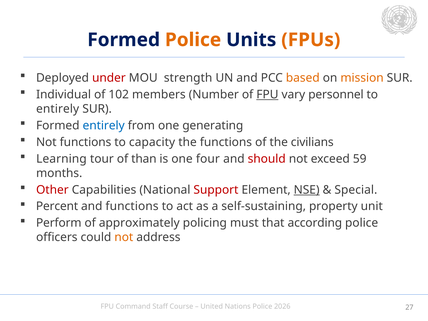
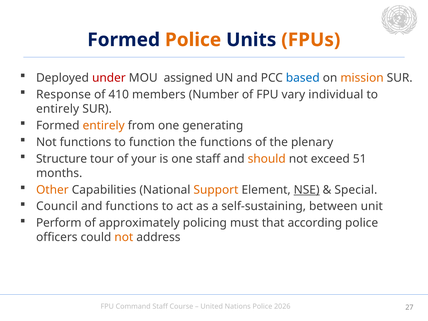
strength: strength -> assigned
based colour: orange -> blue
Individual: Individual -> Response
102: 102 -> 410
FPU at (267, 95) underline: present -> none
personnel: personnel -> individual
entirely at (104, 126) colour: blue -> orange
capacity: capacity -> function
civilians: civilians -> plenary
Learning: Learning -> Structure
than: than -> your
one four: four -> staff
should colour: red -> orange
59: 59 -> 51
Other colour: red -> orange
Support colour: red -> orange
Percent: Percent -> Council
property: property -> between
